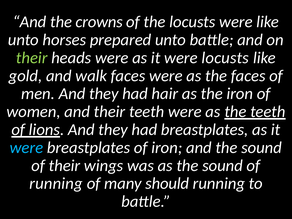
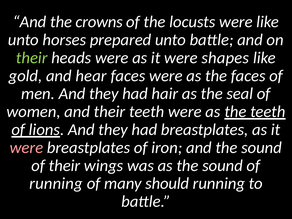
were locusts: locusts -> shapes
walk: walk -> hear
the iron: iron -> seal
were at (26, 148) colour: light blue -> pink
